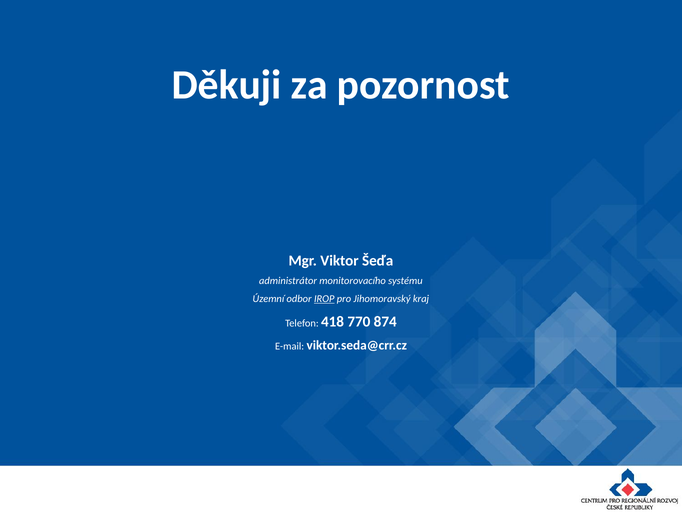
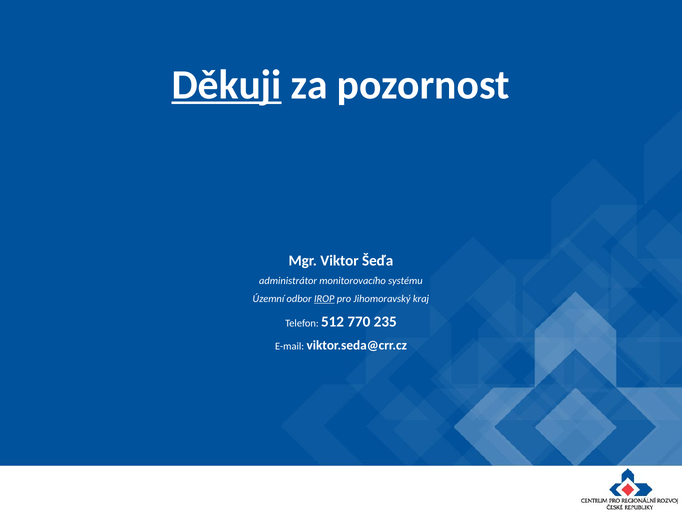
Děkuji underline: none -> present
418: 418 -> 512
874: 874 -> 235
